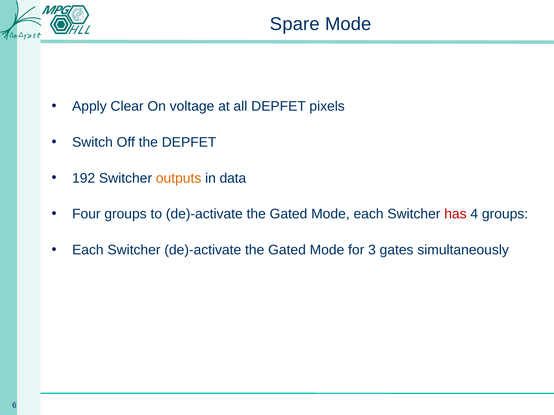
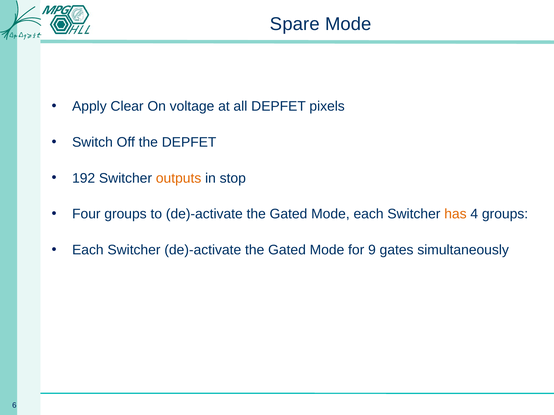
data: data -> stop
has colour: red -> orange
3: 3 -> 9
